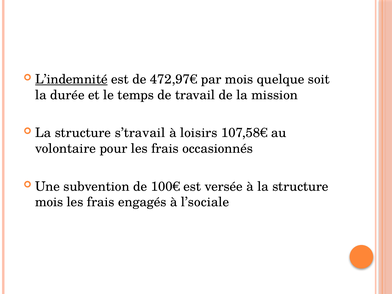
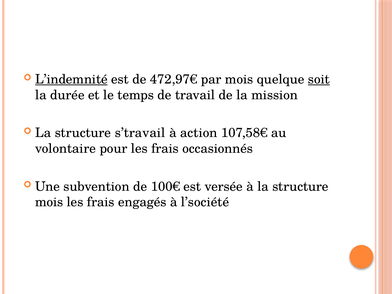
soit underline: none -> present
loisirs: loisirs -> action
l’sociale: l’sociale -> l’société
